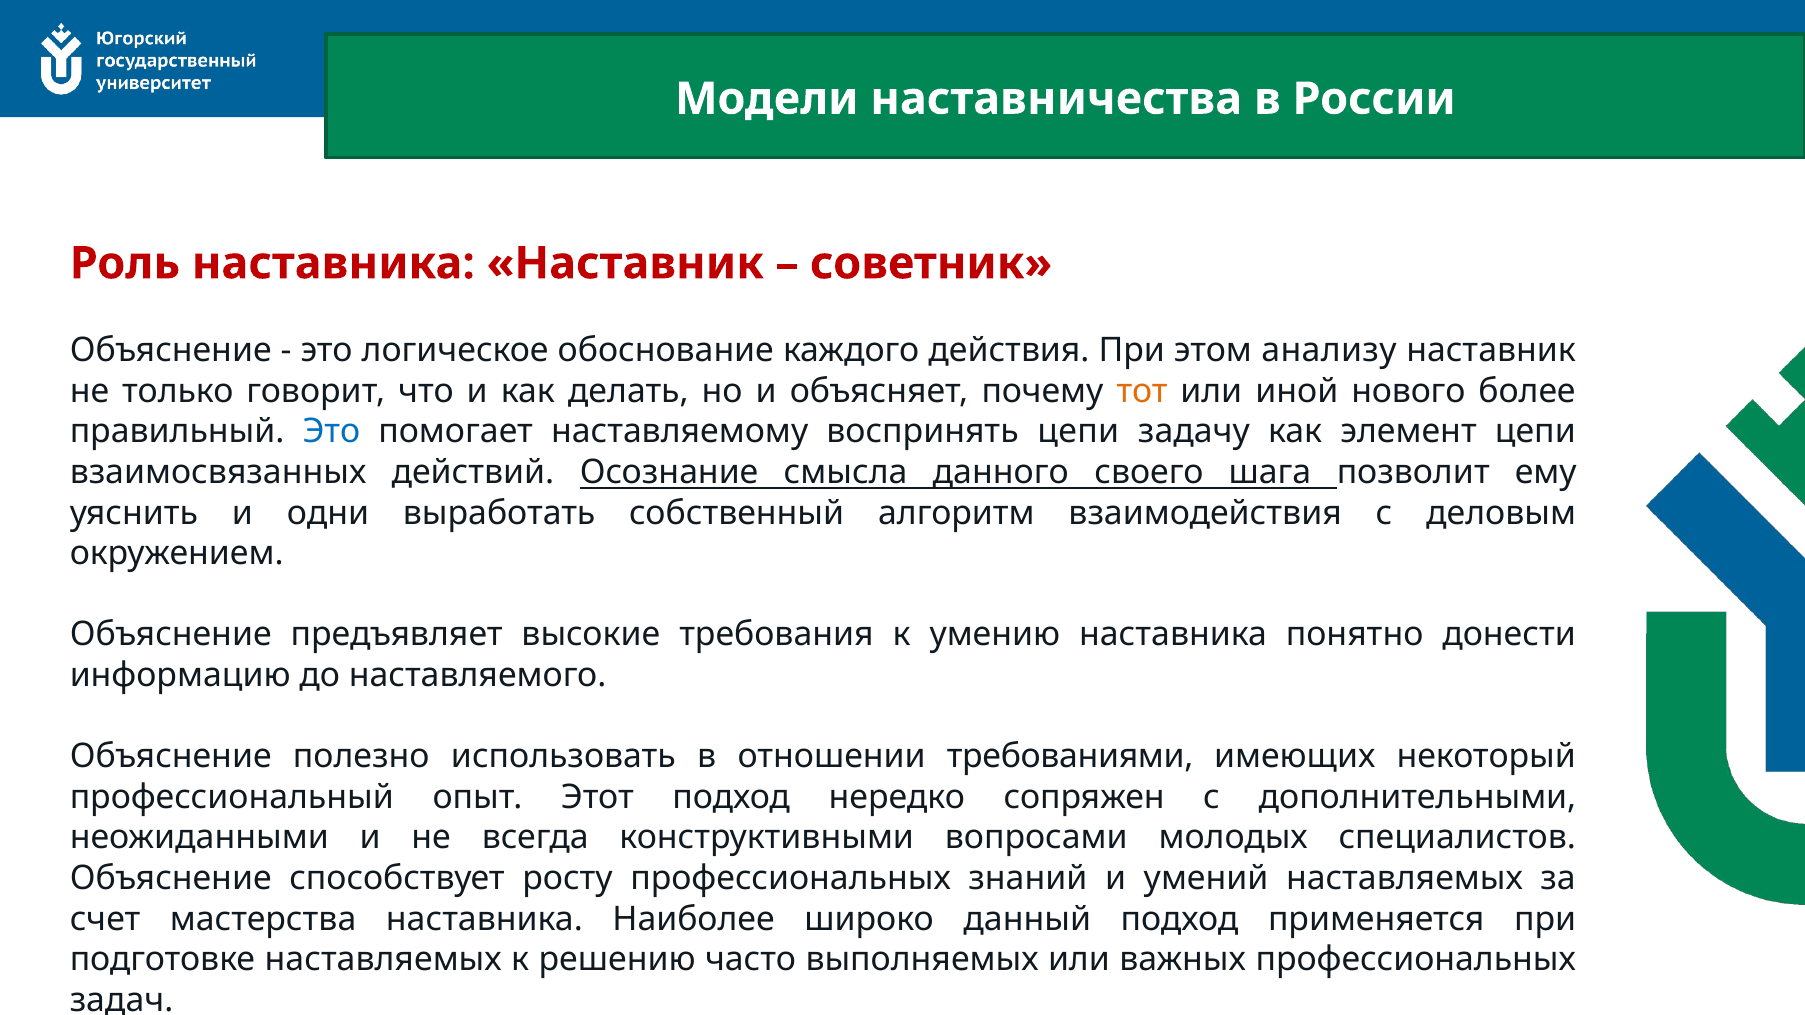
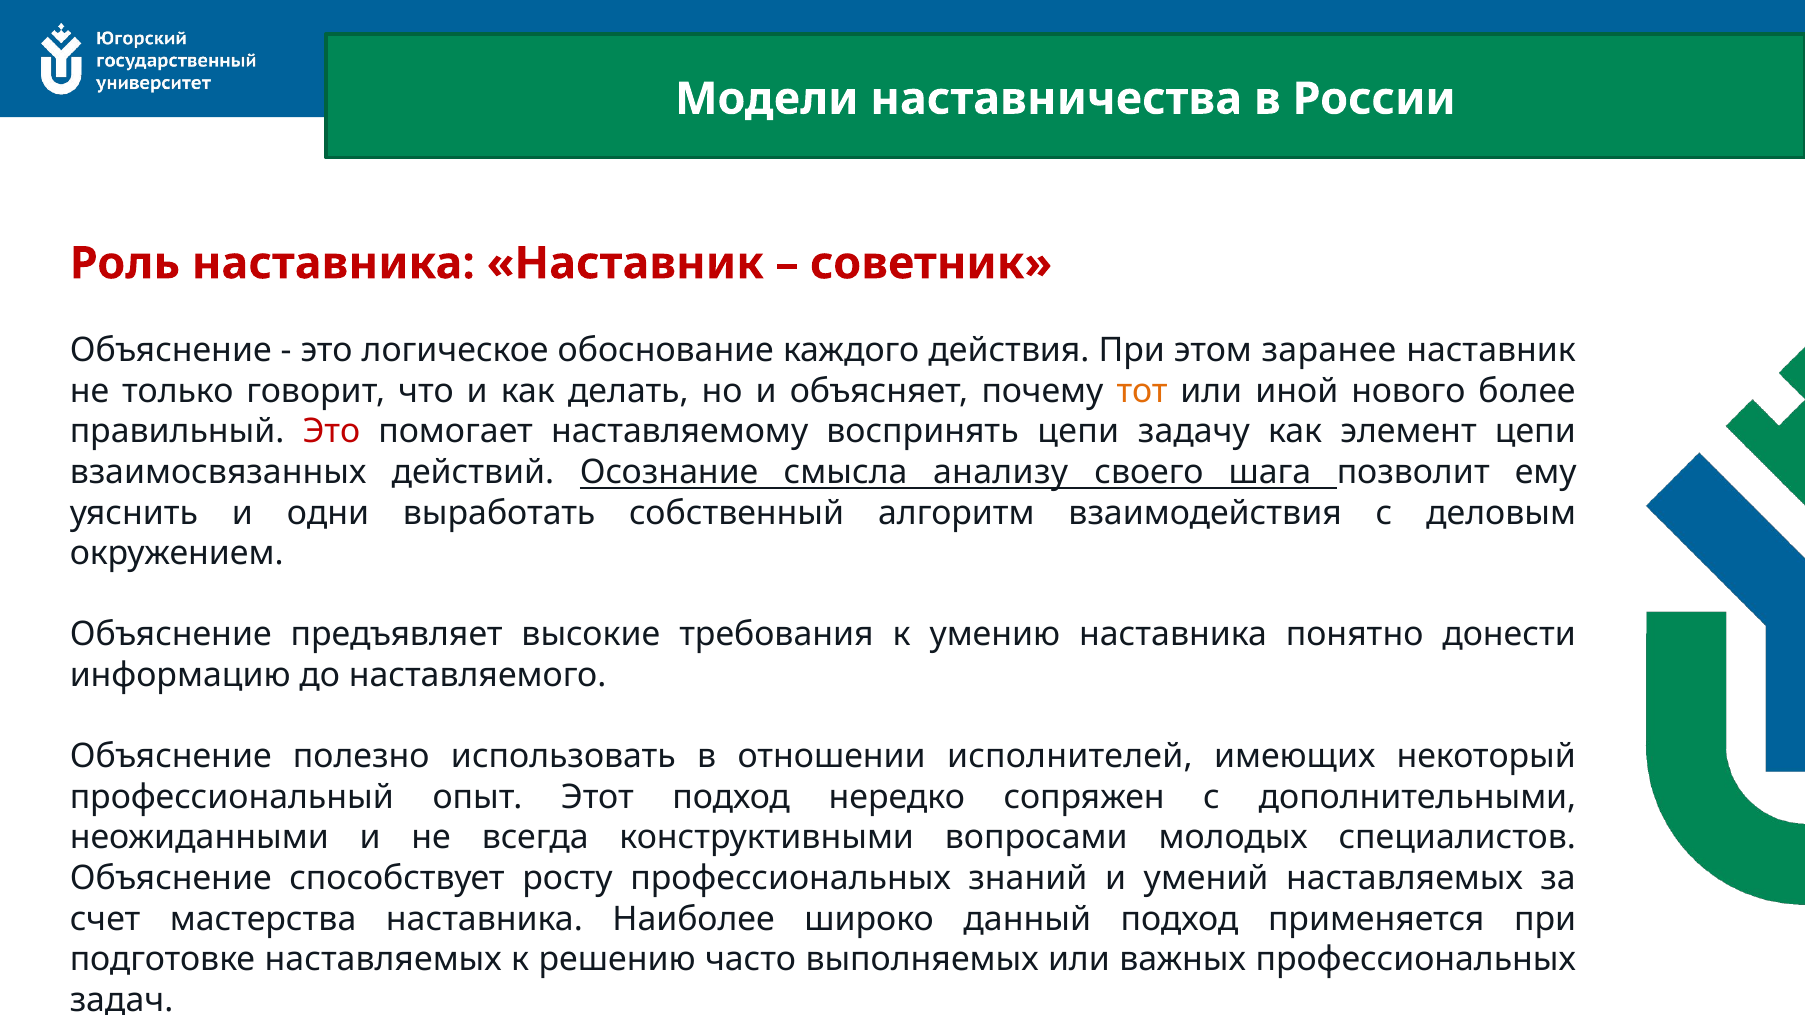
анализу: анализу -> заранее
Это at (331, 432) colour: blue -> red
данного: данного -> анализу
требованиями: требованиями -> исполнителей
